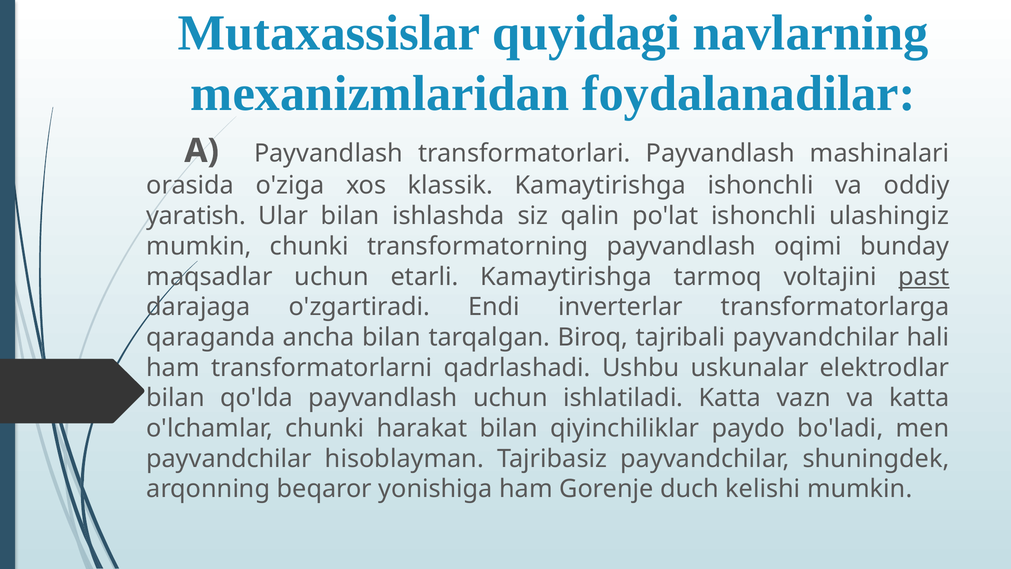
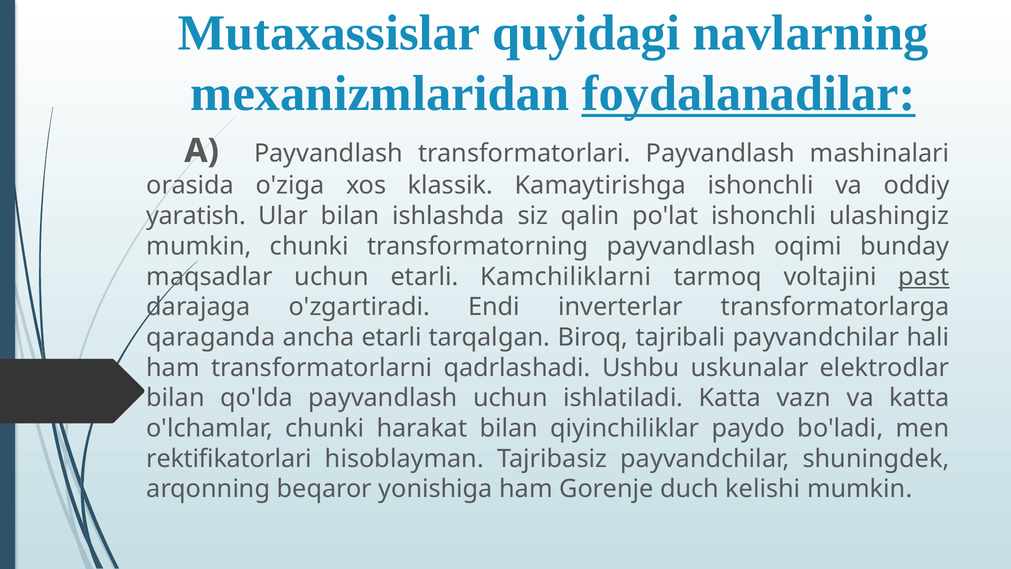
foydalanadilar underline: none -> present
etarli Kamaytirishga: Kamaytirishga -> Kamchiliklarni
ancha bilan: bilan -> etarli
payvandchilar at (229, 459): payvandchilar -> rektifikatorlari
